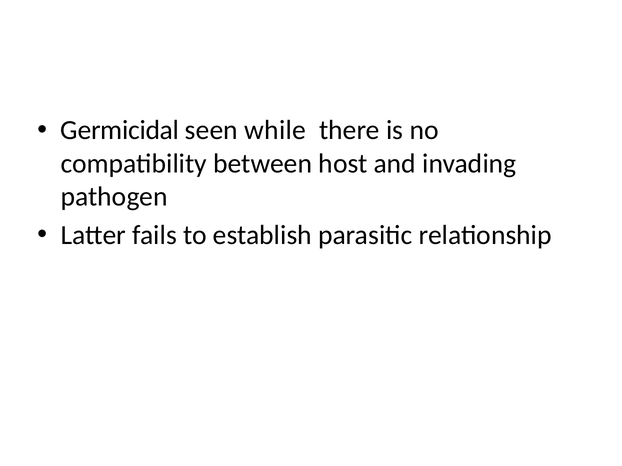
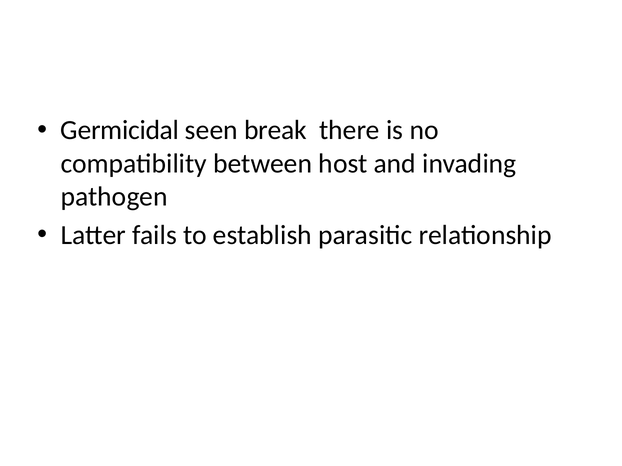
while: while -> break
